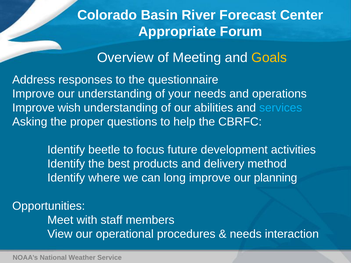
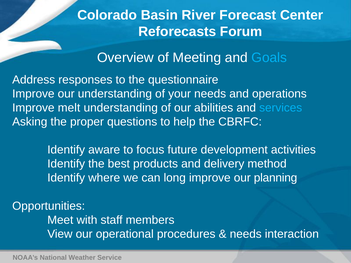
Appropriate: Appropriate -> Reforecasts
Goals colour: yellow -> light blue
wish: wish -> melt
beetle: beetle -> aware
